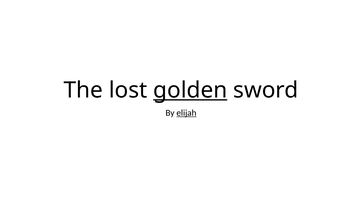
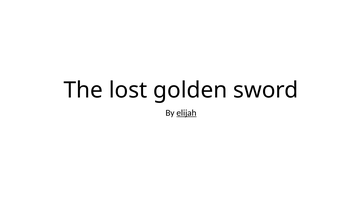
golden underline: present -> none
